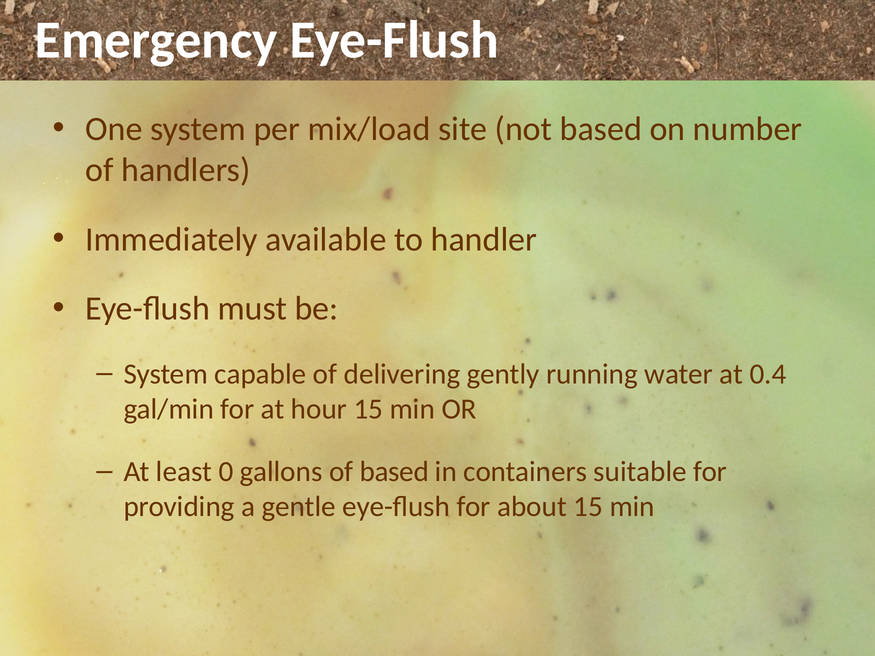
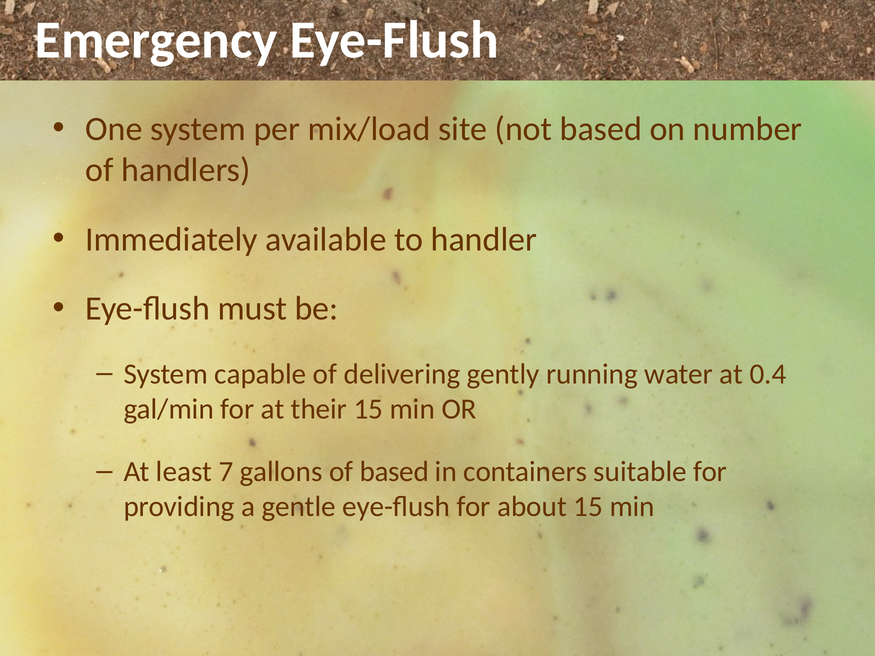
hour: hour -> their
0: 0 -> 7
